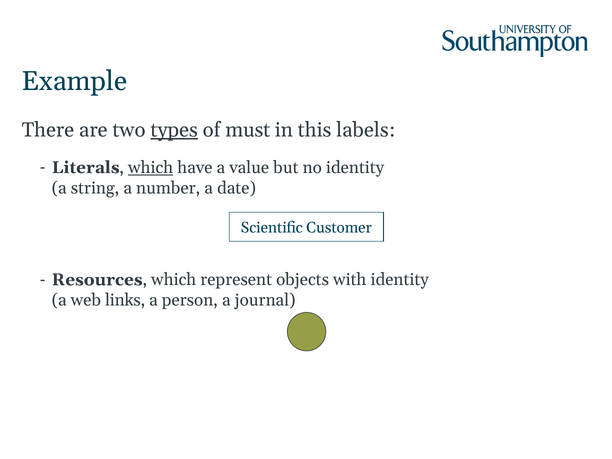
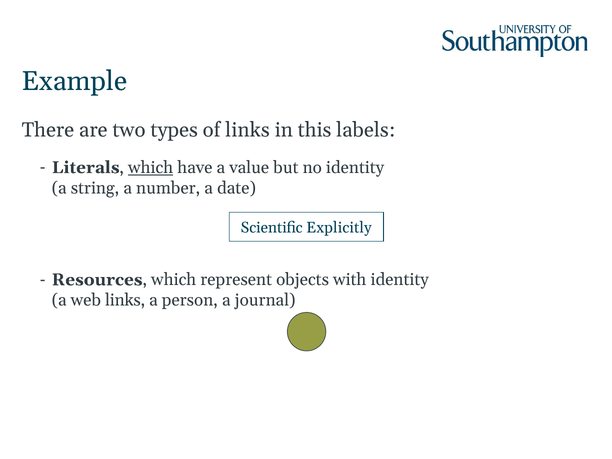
types underline: present -> none
of must: must -> links
Customer: Customer -> Explicitly
